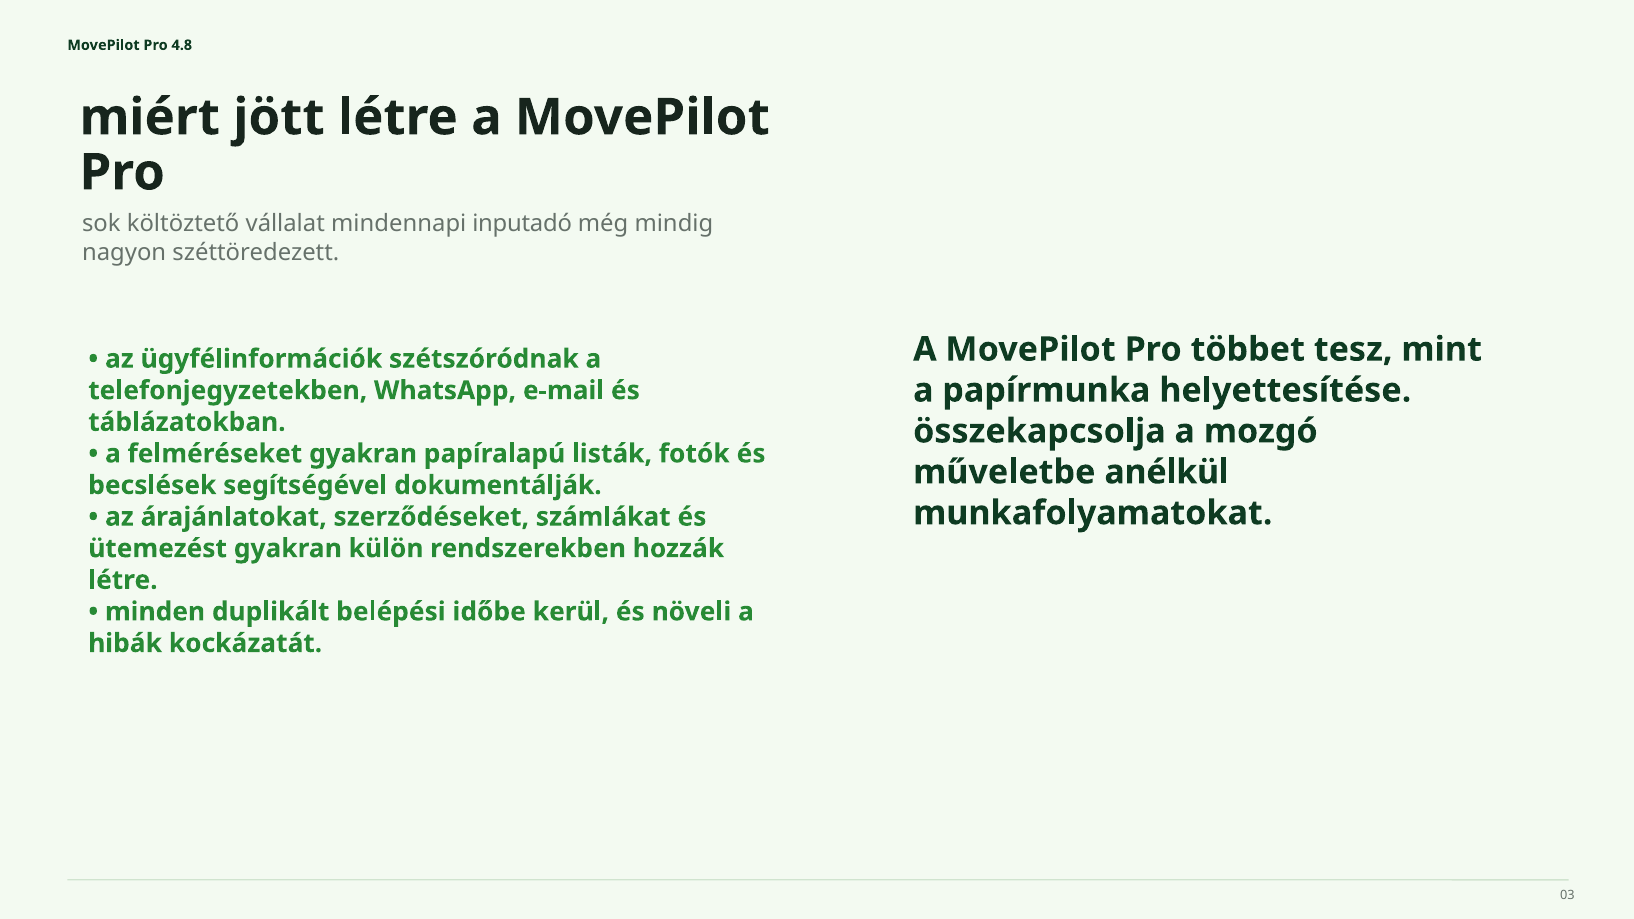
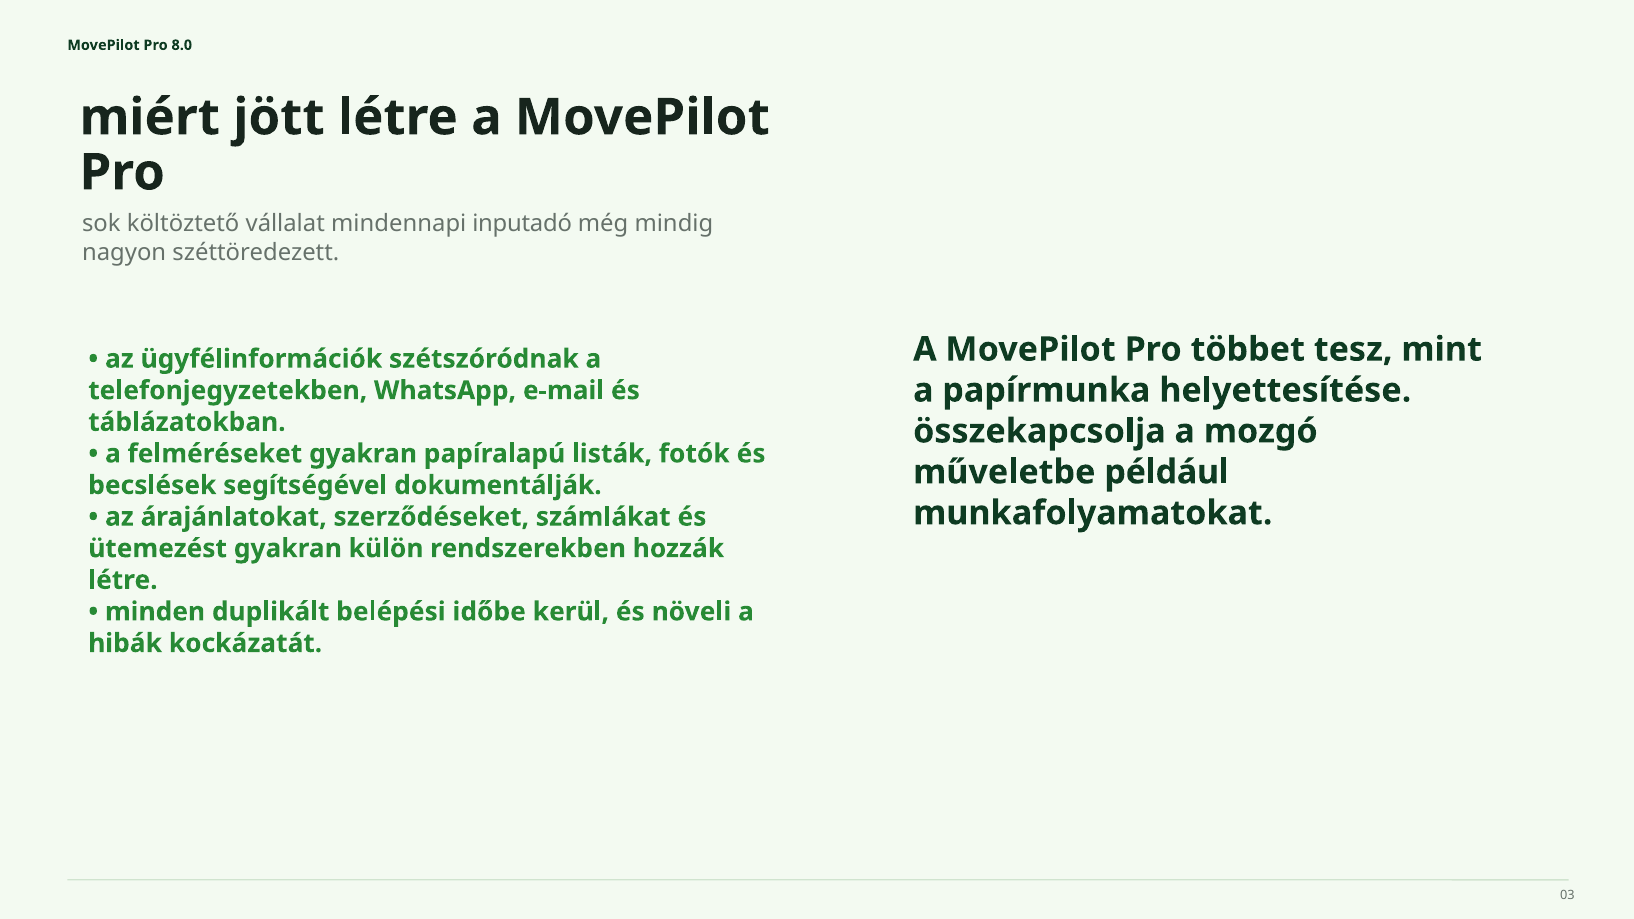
4.8: 4.8 -> 8.0
anélkül: anélkül -> például
